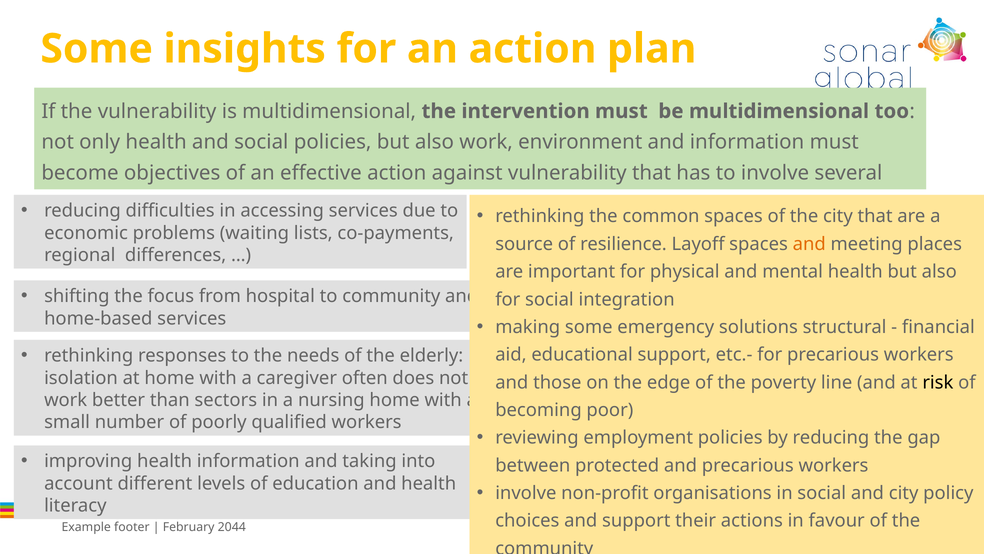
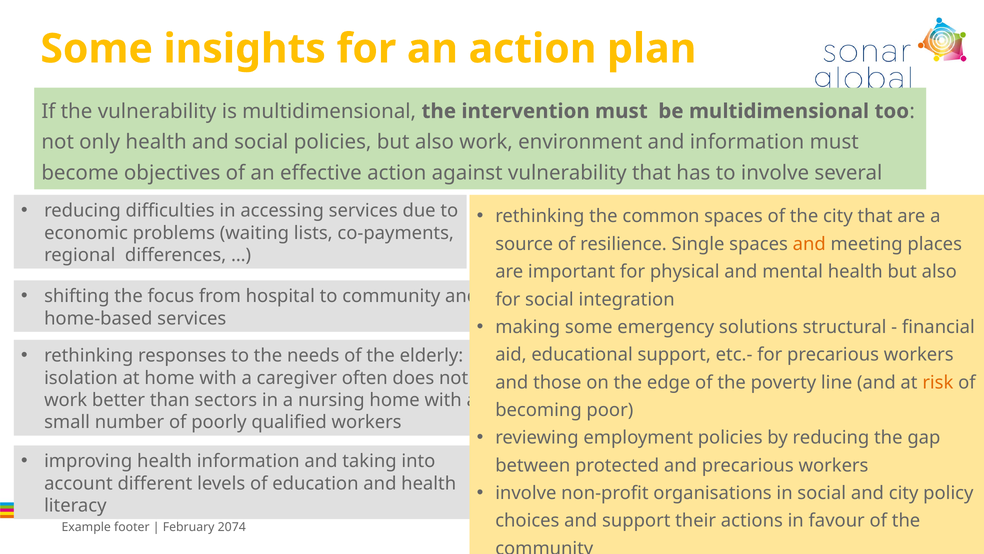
Layoff: Layoff -> Single
risk colour: black -> orange
2044: 2044 -> 2074
